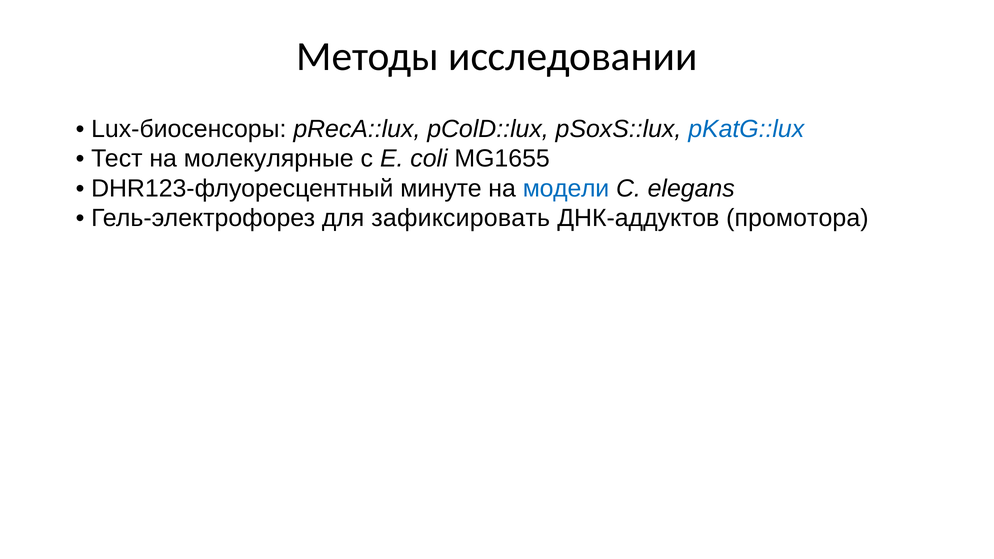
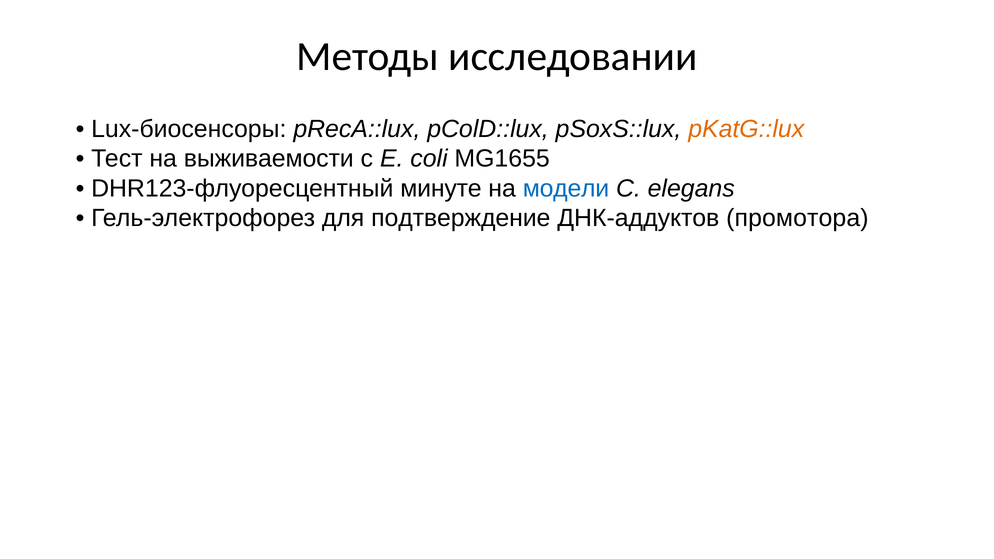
pKatG::lux colour: blue -> orange
молекулярные: молекулярные -> выживаемости
зафиксировать: зафиксировать -> подтверждение
